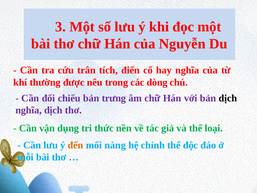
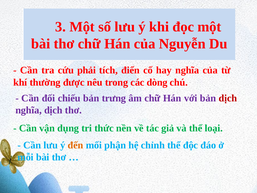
trân: trân -> phải
dịch at (228, 98) colour: black -> red
nàng: nàng -> phận
